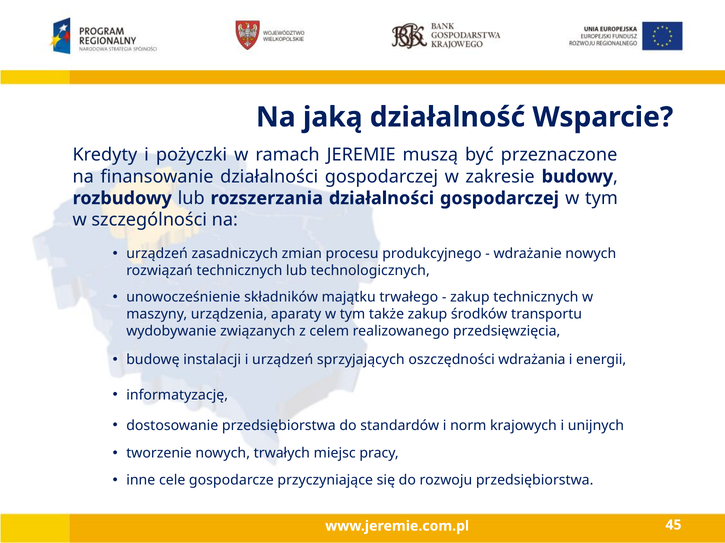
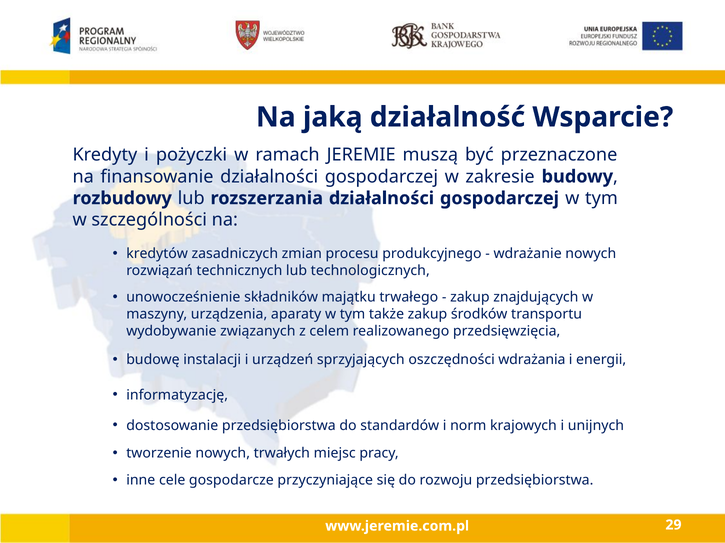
urządzeń at (157, 254): urządzeń -> kredytów
zakup technicznych: technicznych -> znajdujących
45: 45 -> 29
